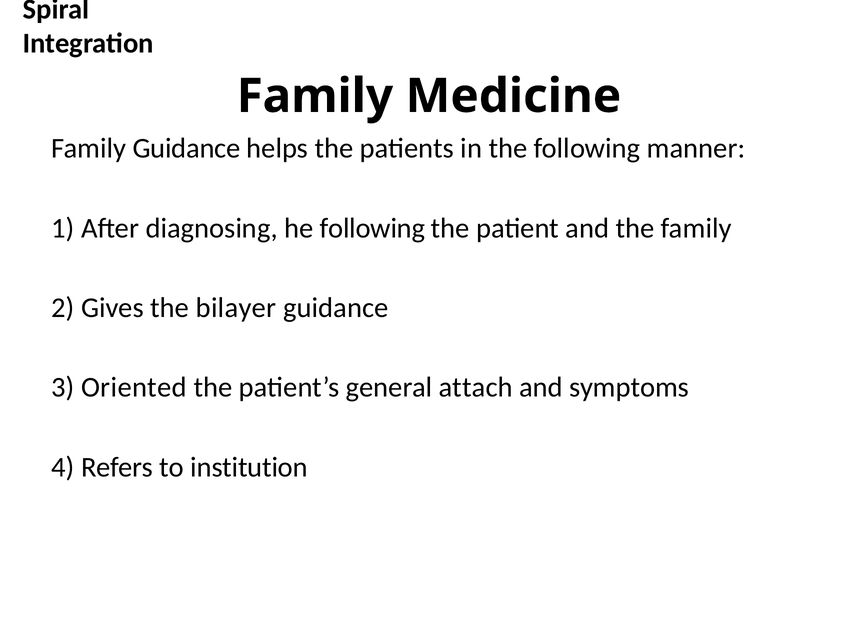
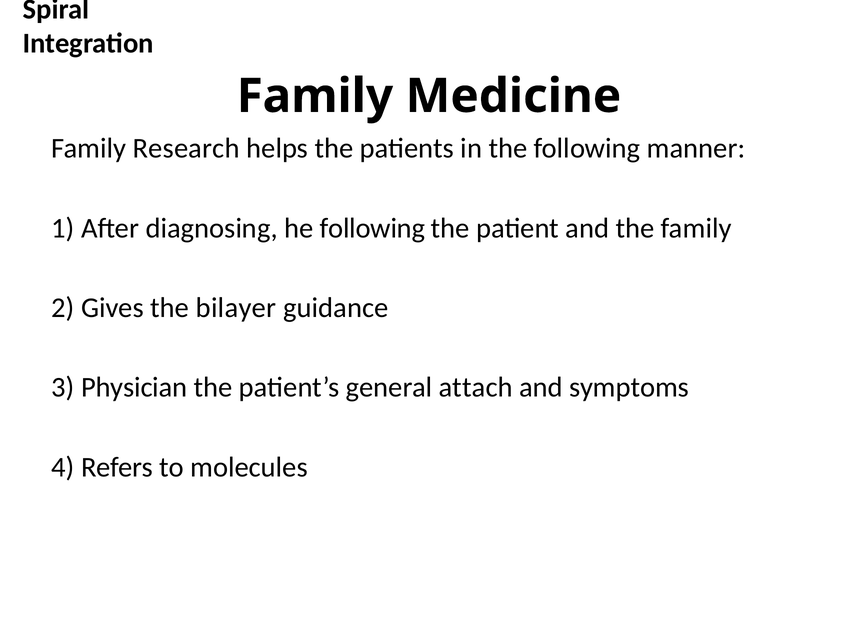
Family Guidance: Guidance -> Research
Oriented: Oriented -> Physician
institution: institution -> molecules
